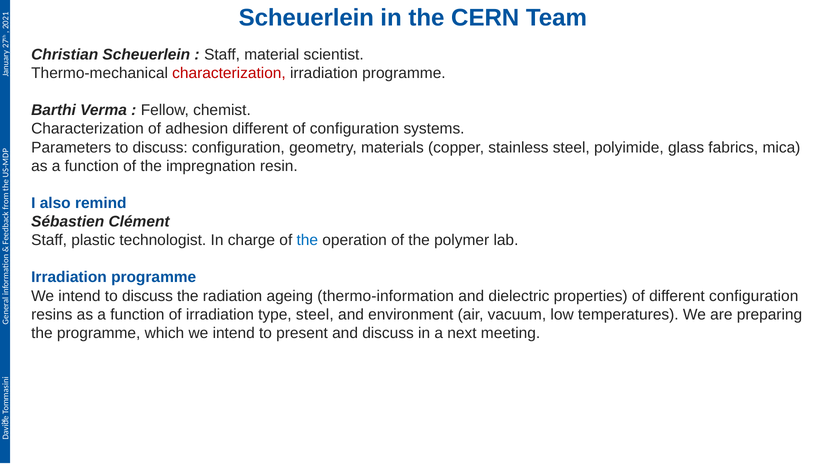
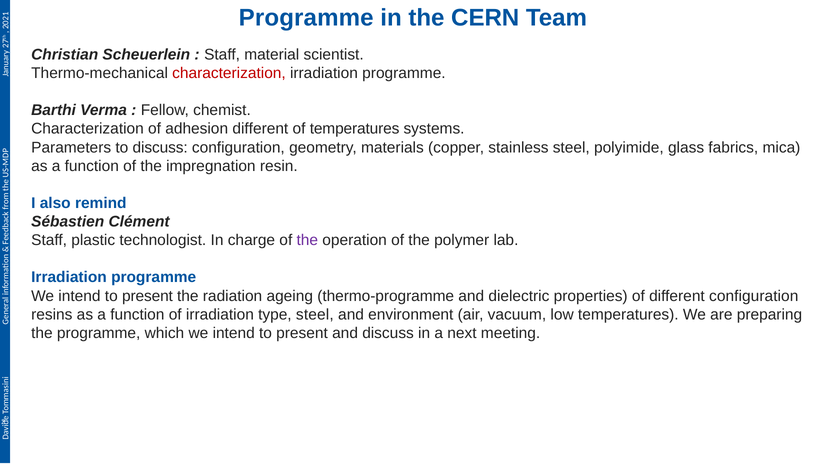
Scheuerlein at (306, 18): Scheuerlein -> Programme
of configuration: configuration -> temperatures
the at (307, 241) colour: blue -> purple
discuss at (147, 296): discuss -> present
thermo-information: thermo-information -> thermo-programme
